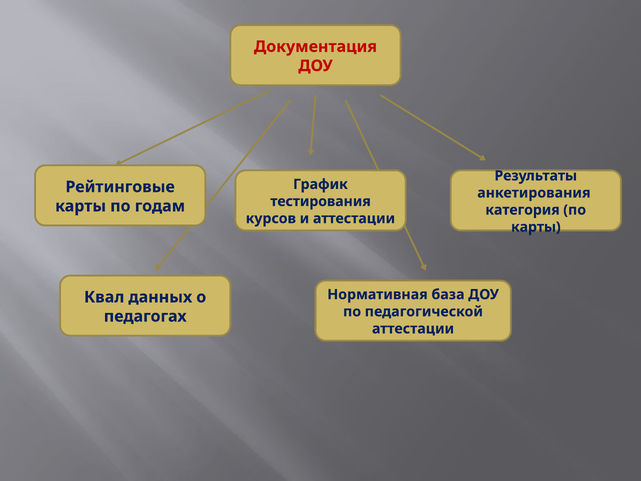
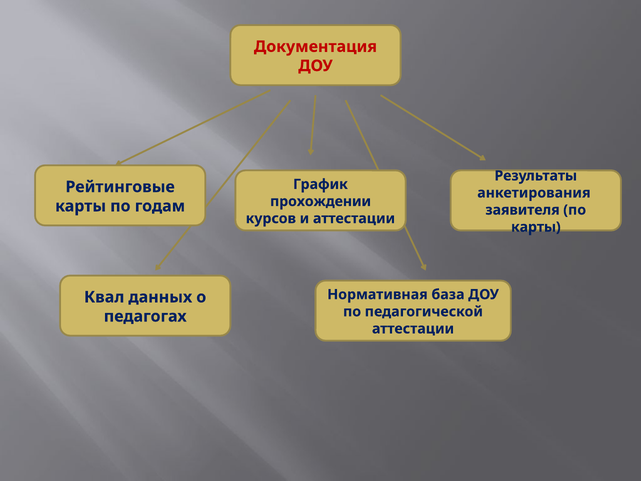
тестирования: тестирования -> прохождении
категория: категория -> заявителя
